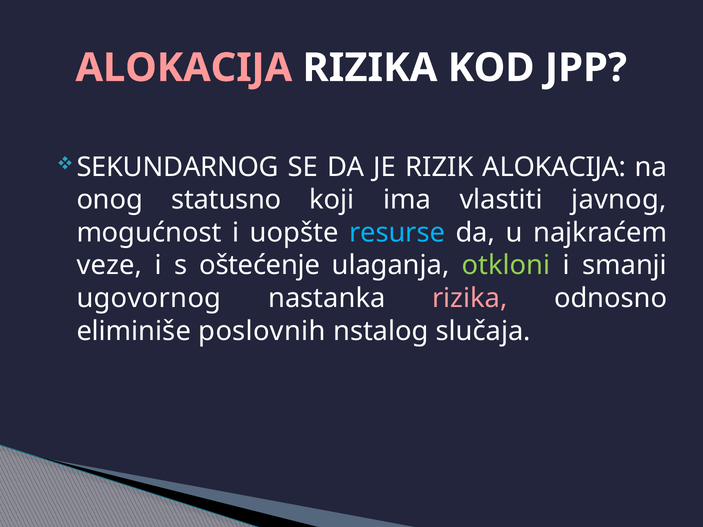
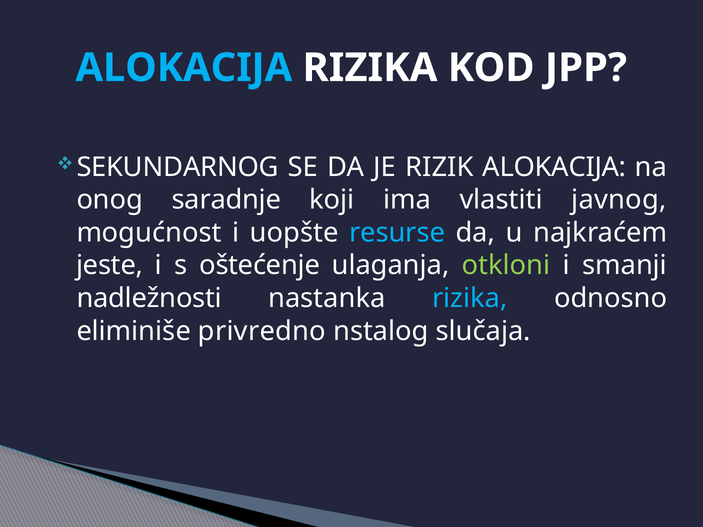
ALOKACIJA at (184, 68) colour: pink -> light blue
statusno: statusno -> saradnje
veze: veze -> jeste
ugovornog: ugovornog -> nadležnosti
rizika at (470, 298) colour: pink -> light blue
poslovnih: poslovnih -> privredno
